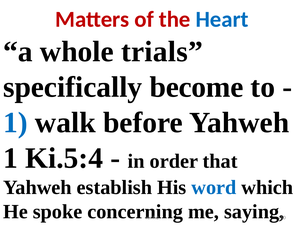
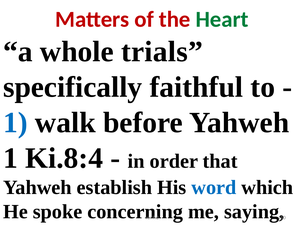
Heart colour: blue -> green
become: become -> faithful
Ki.5:4: Ki.5:4 -> Ki.8:4
